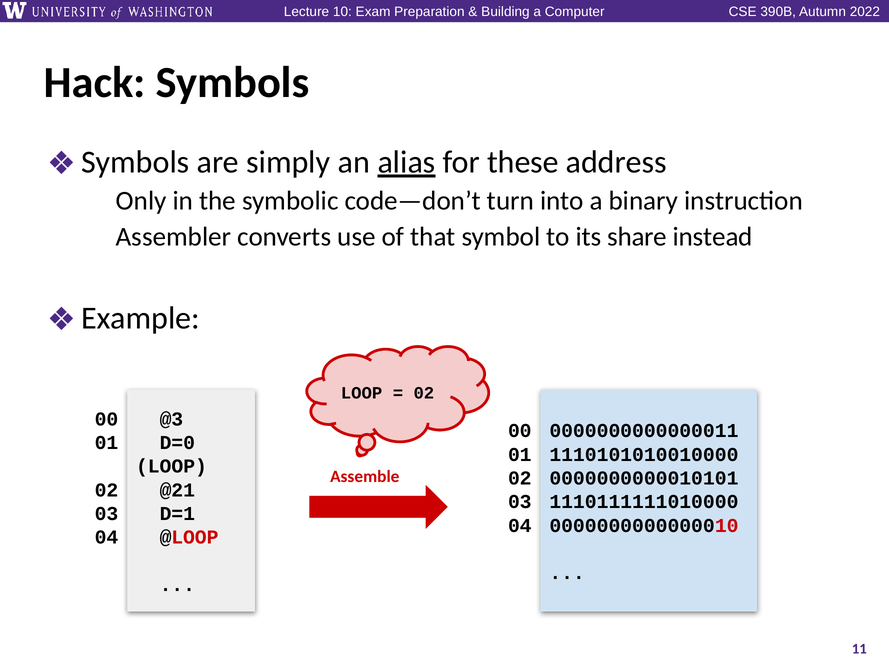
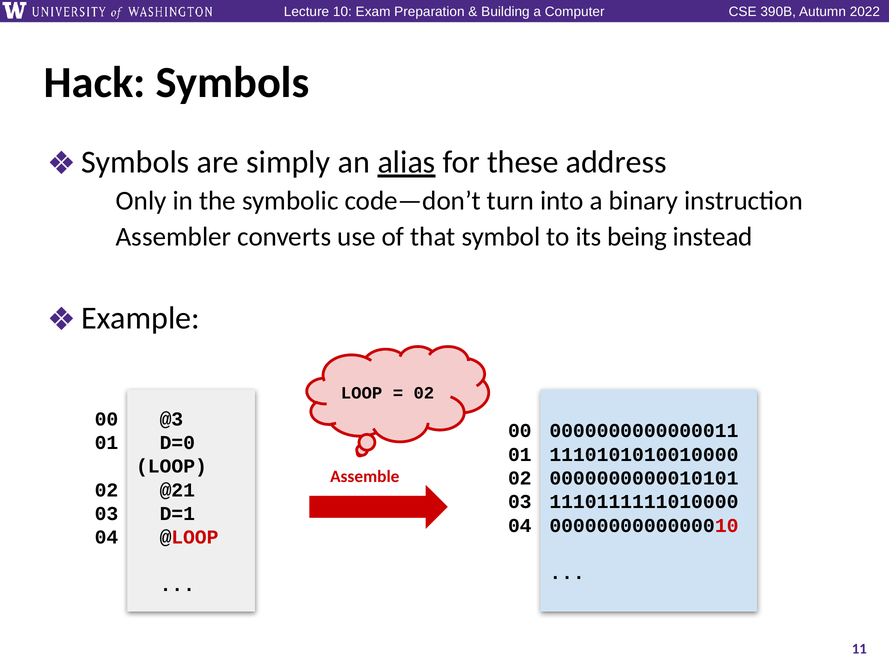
share: share -> being
